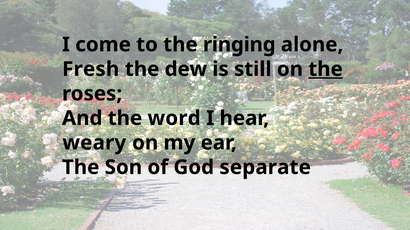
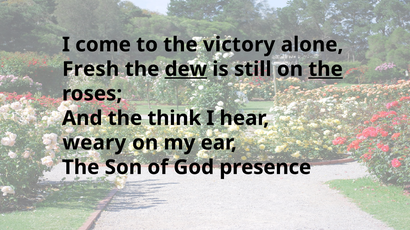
ringing: ringing -> victory
dew underline: none -> present
word: word -> think
separate: separate -> presence
